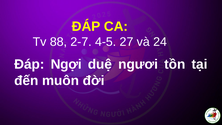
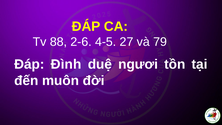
2-7: 2-7 -> 2-6
24: 24 -> 79
Ngợi: Ngợi -> Đình
